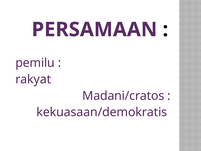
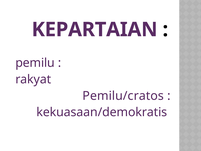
PERSAMAAN: PERSAMAAN -> KEPARTAIAN
Madani/cratos: Madani/cratos -> Pemilu/cratos
